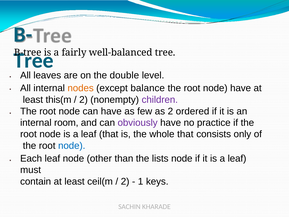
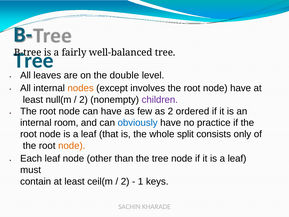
balance: balance -> involves
this(m: this(m -> null(m
obviously colour: purple -> blue
whole that: that -> split
node at (72, 146) colour: blue -> orange
the lists: lists -> tree
